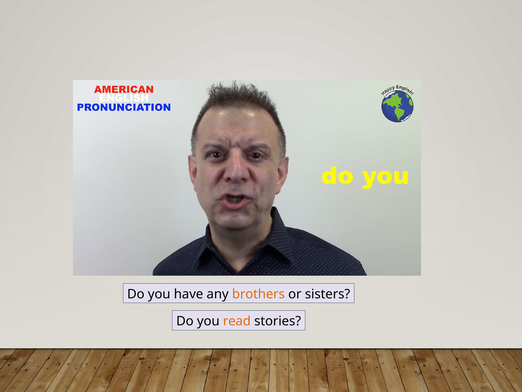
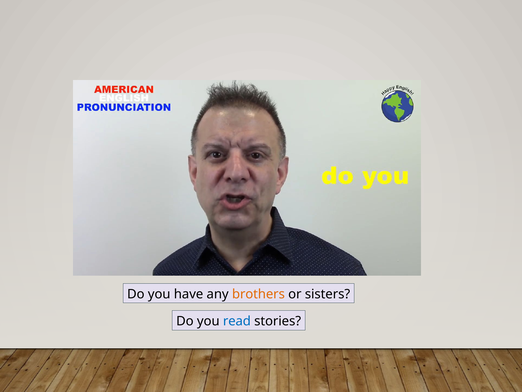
read colour: orange -> blue
